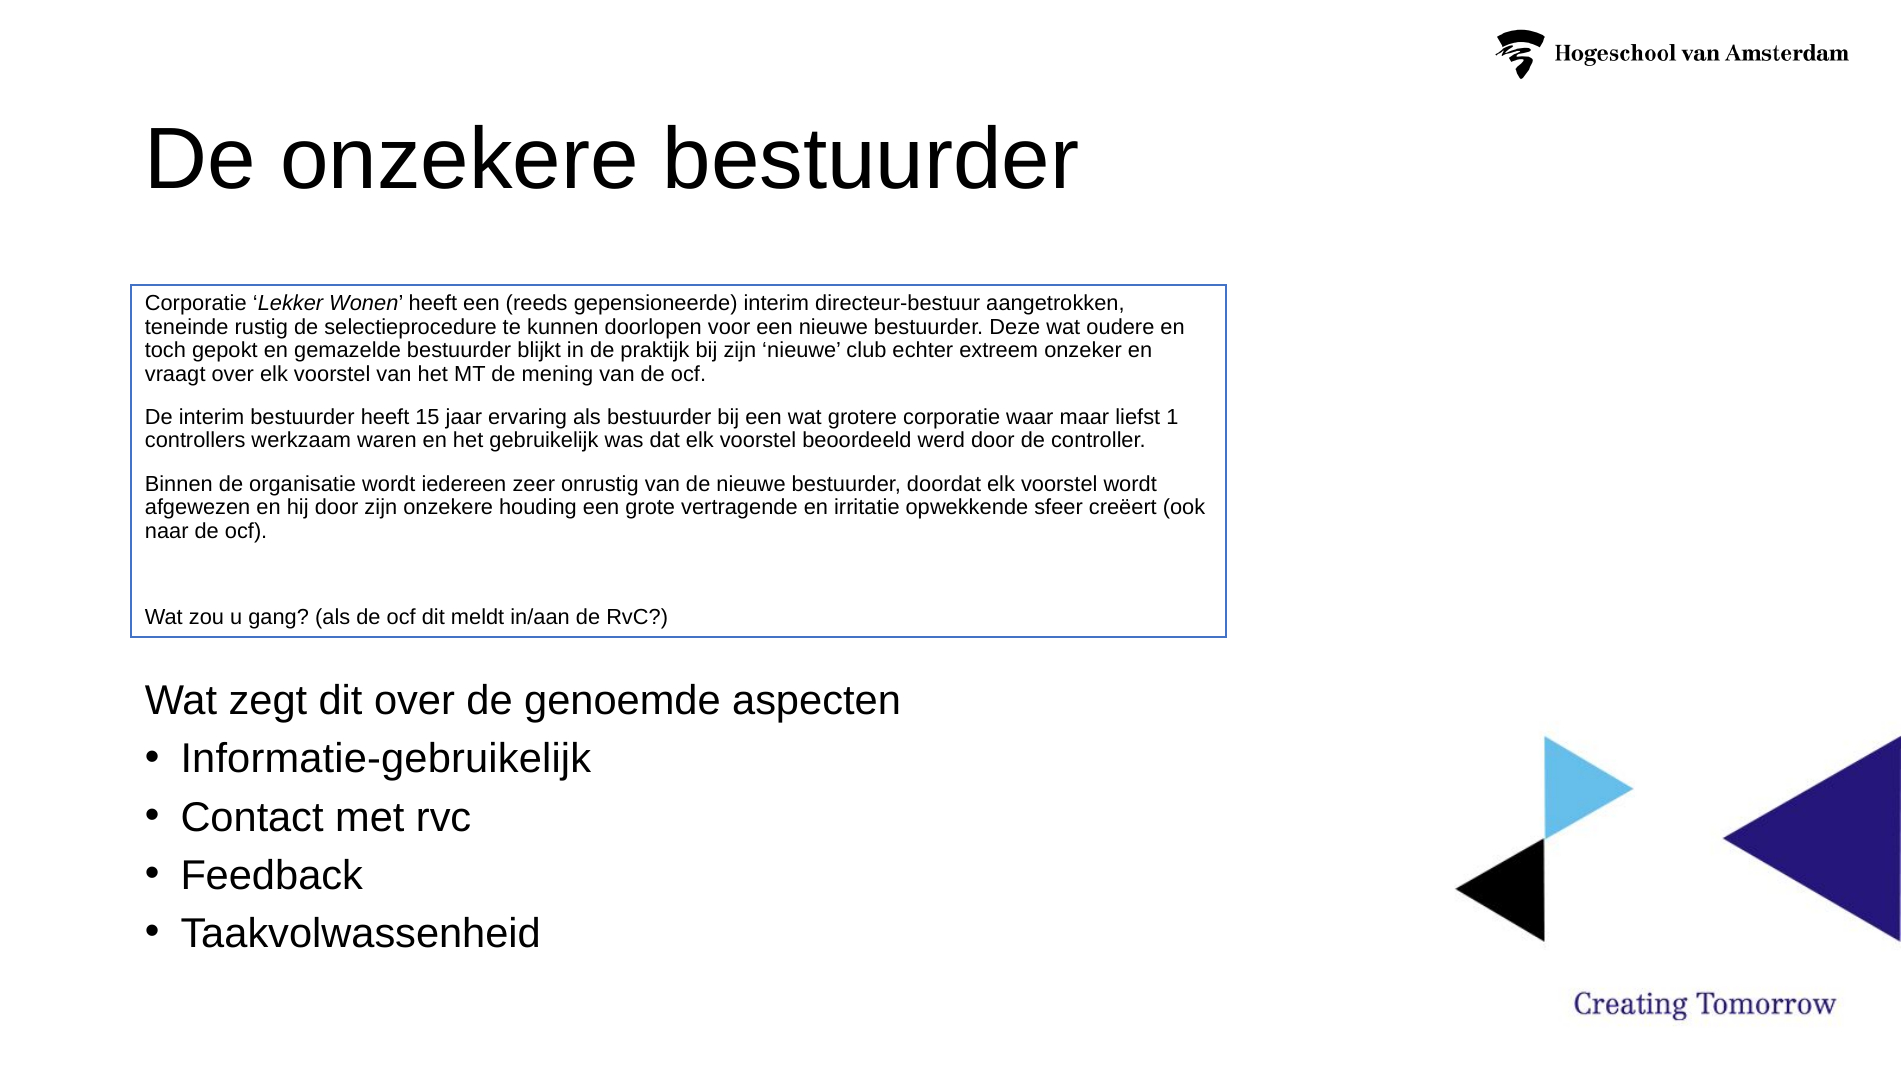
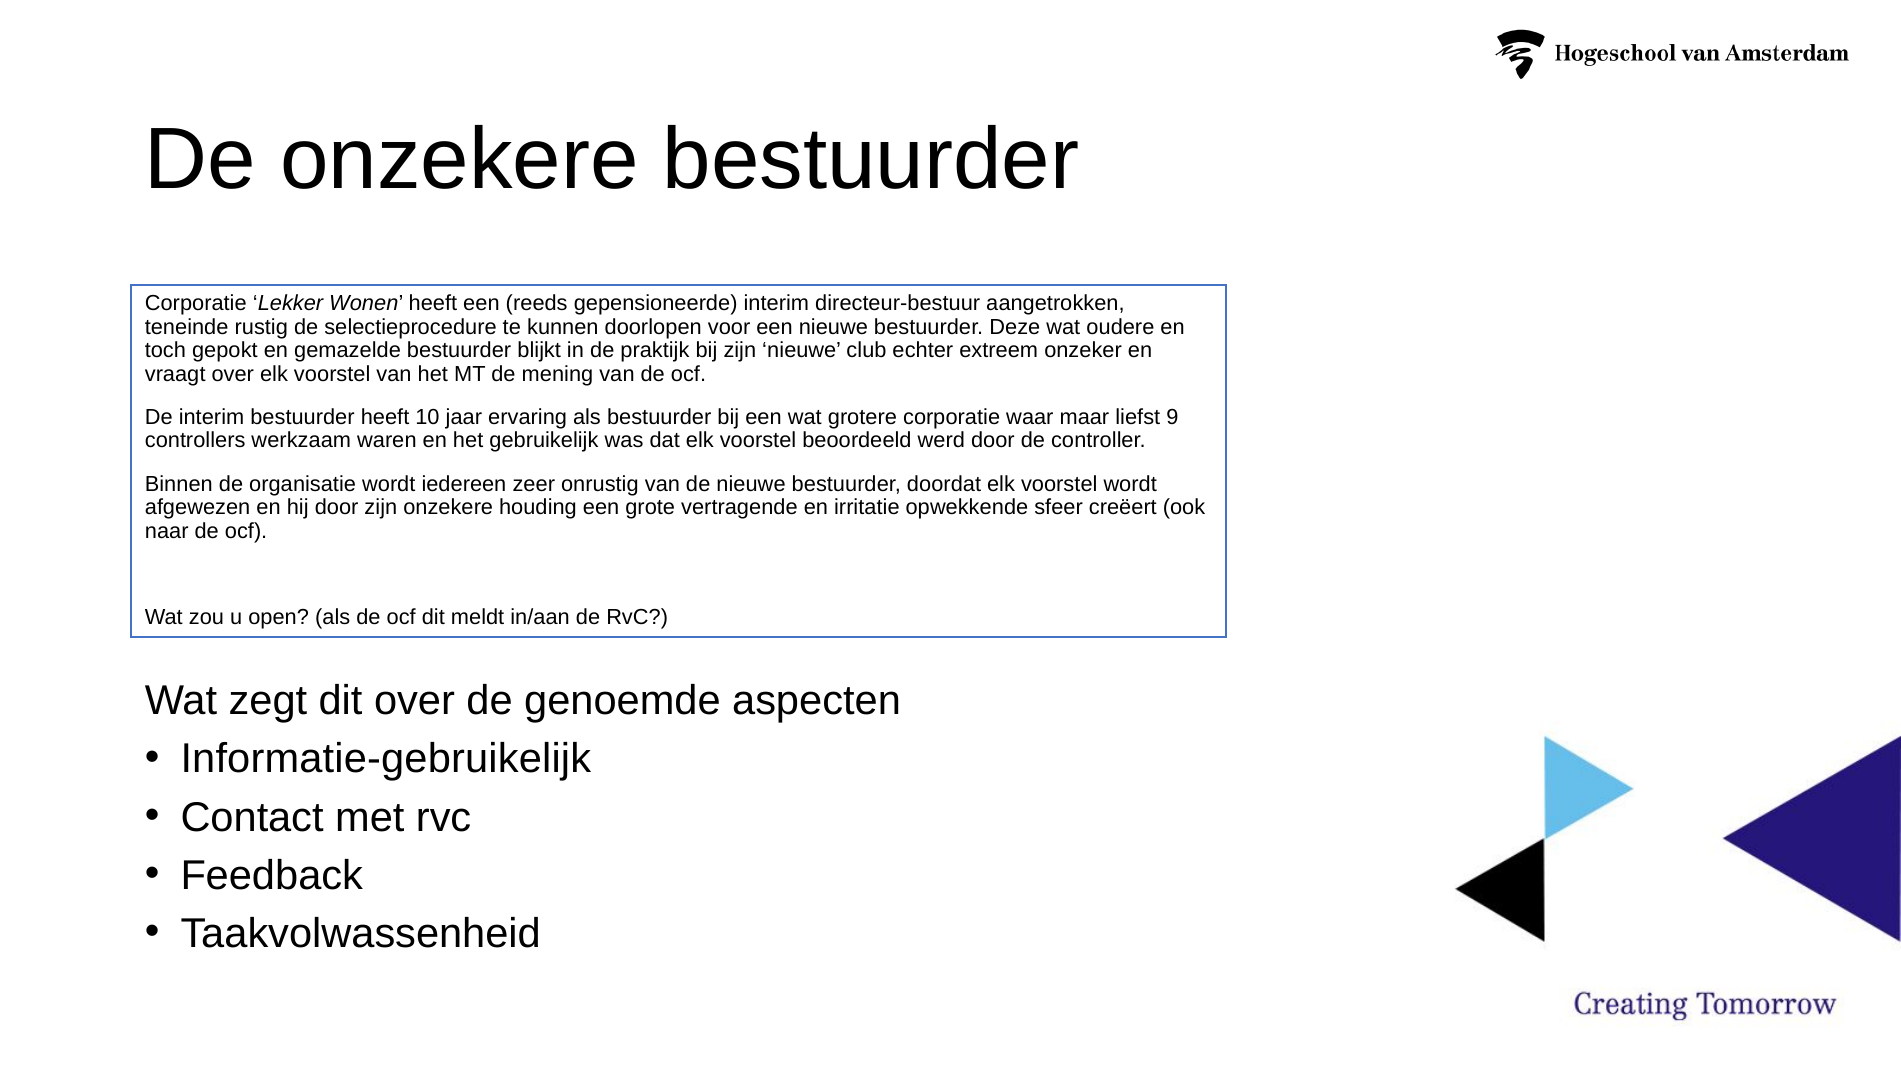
15: 15 -> 10
1: 1 -> 9
gang: gang -> open
